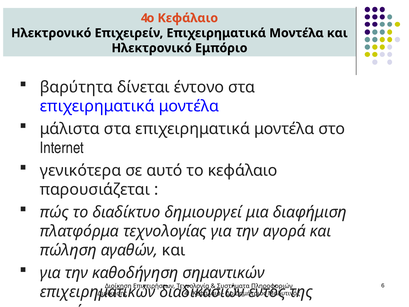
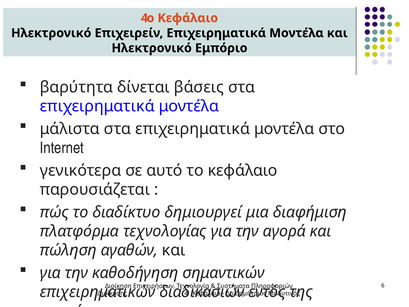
έντονο: έντονο -> βάσεις
